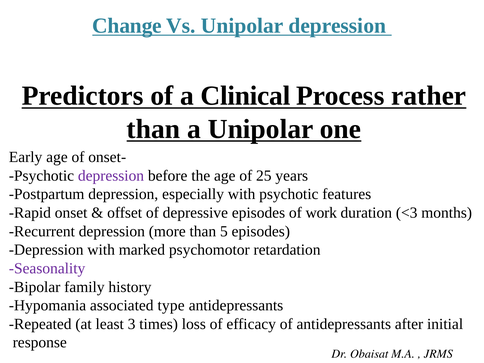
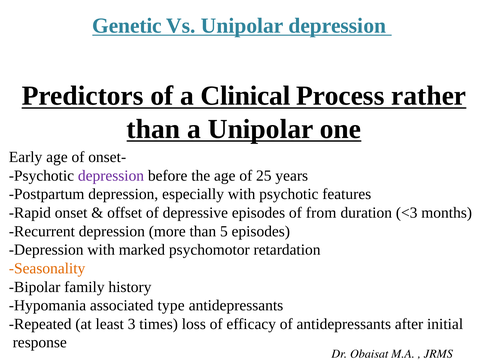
Change: Change -> Genetic
work: work -> from
Seasonality colour: purple -> orange
